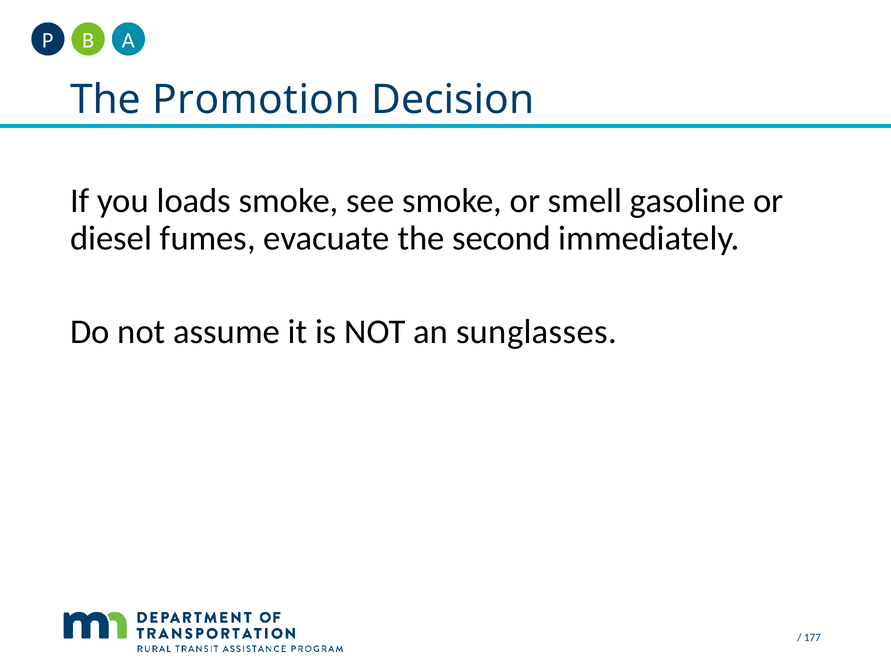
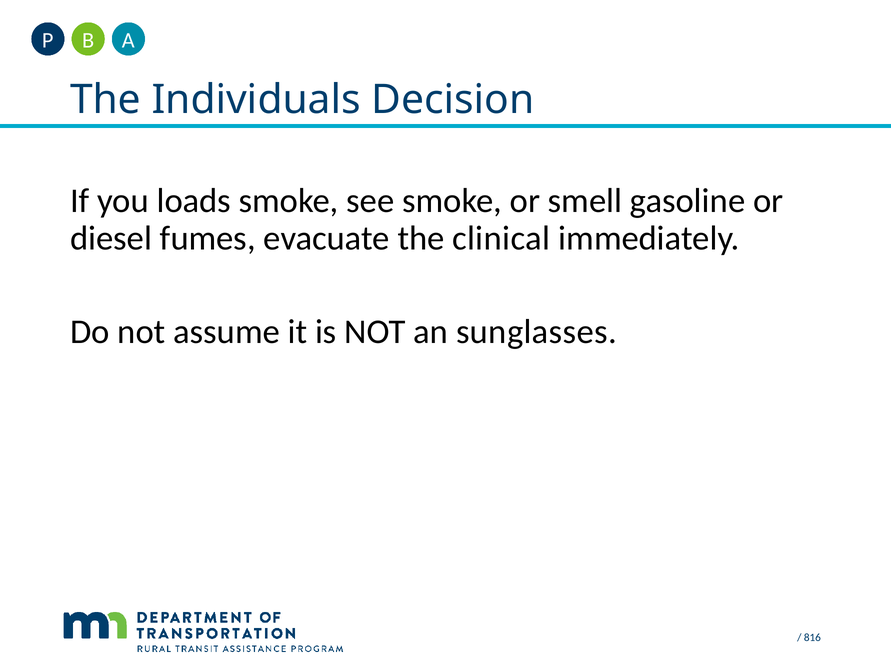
Promotion: Promotion -> Individuals
second: second -> clinical
177: 177 -> 816
